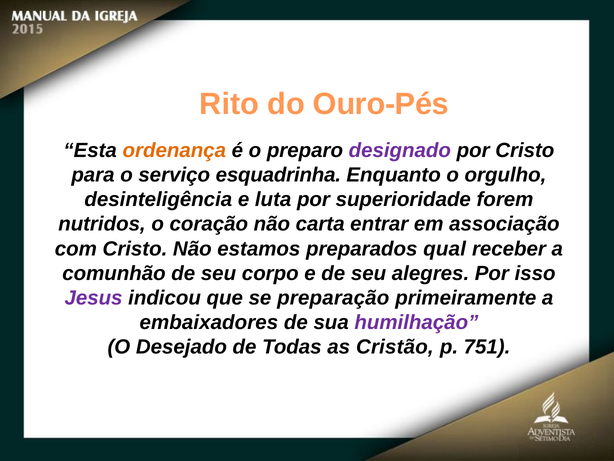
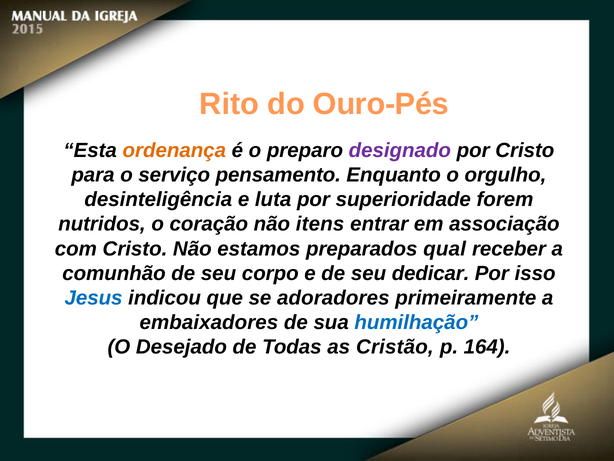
esquadrinha: esquadrinha -> pensamento
carta: carta -> itens
alegres: alegres -> dedicar
Jesus colour: purple -> blue
preparação: preparação -> adoradores
humilhação colour: purple -> blue
751: 751 -> 164
